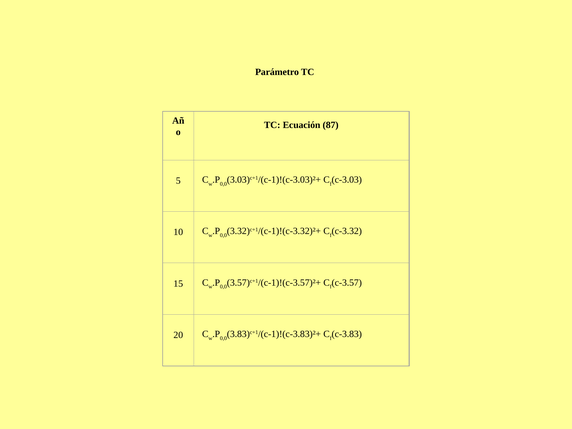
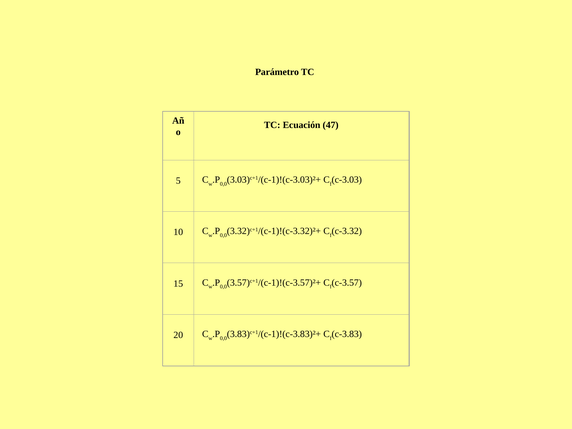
87: 87 -> 47
